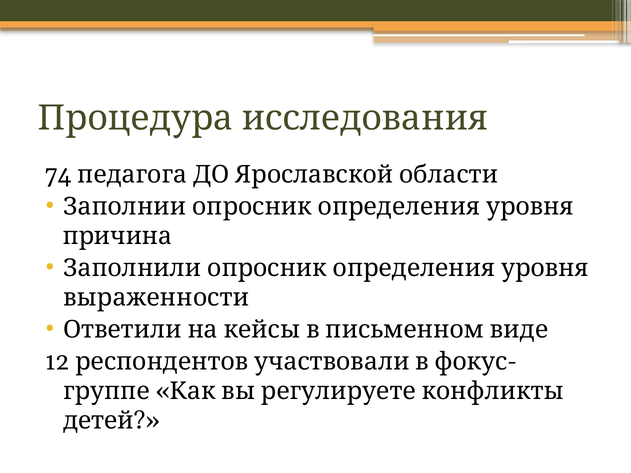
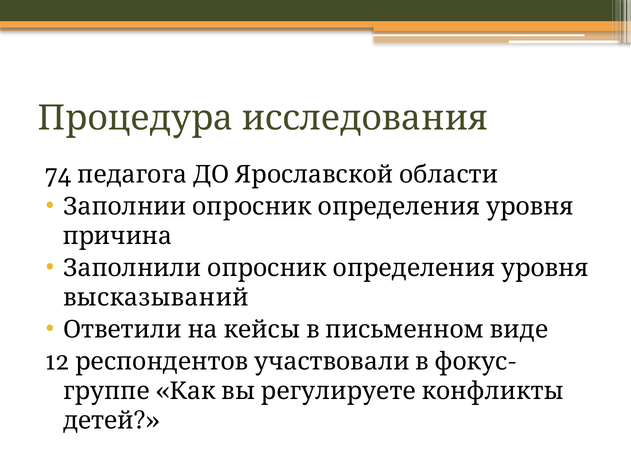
выраженности: выраженности -> высказываний
